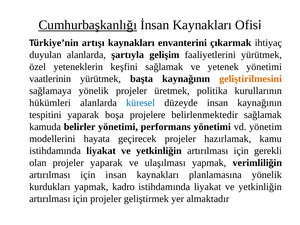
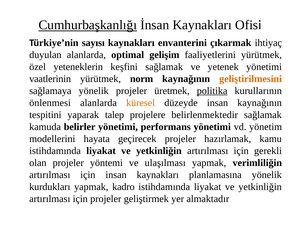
artışı: artışı -> sayısı
şartıyla: şartıyla -> optimal
başta: başta -> norm
politika underline: none -> present
hükümleri: hükümleri -> önlenmesi
küresel colour: blue -> orange
boşa: boşa -> talep
projeler yaparak: yaparak -> yöntemi
